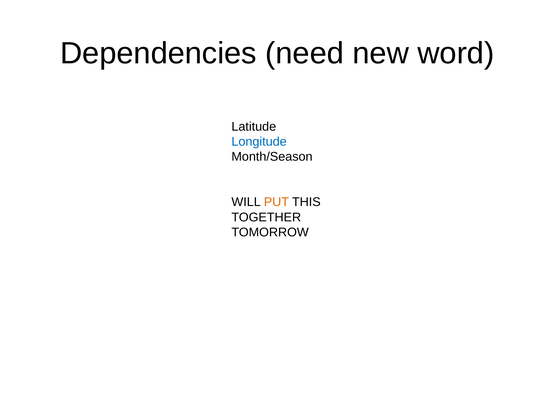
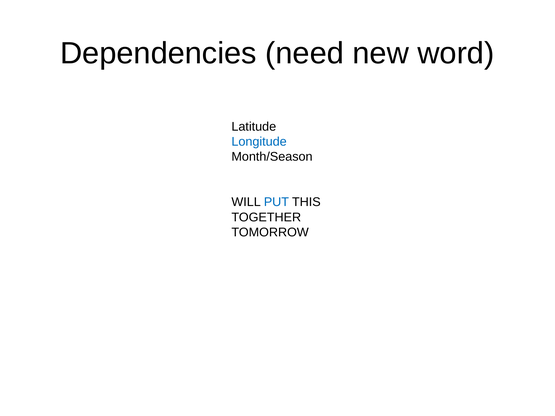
PUT colour: orange -> blue
